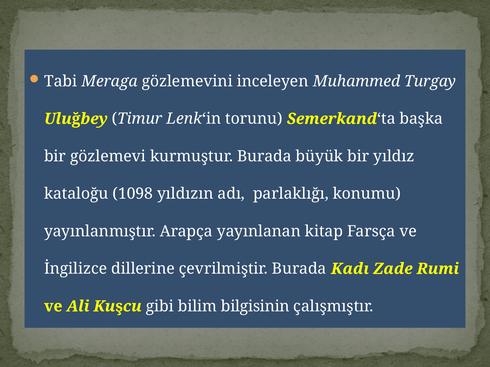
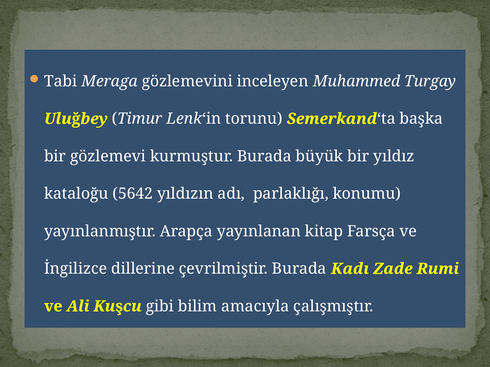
1098: 1098 -> 5642
bilgisinin: bilgisinin -> amacıyla
